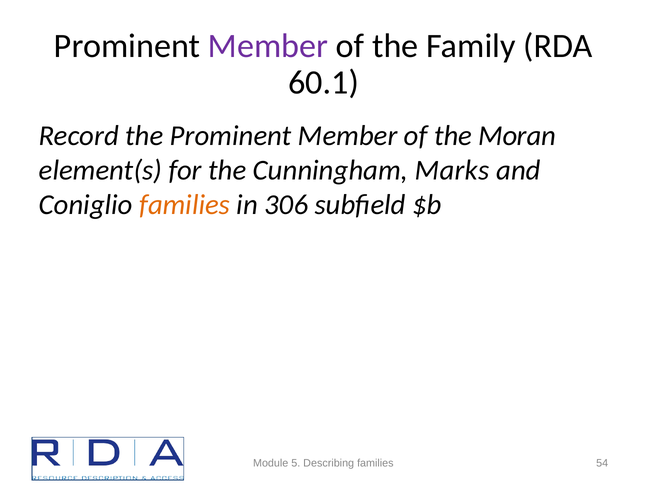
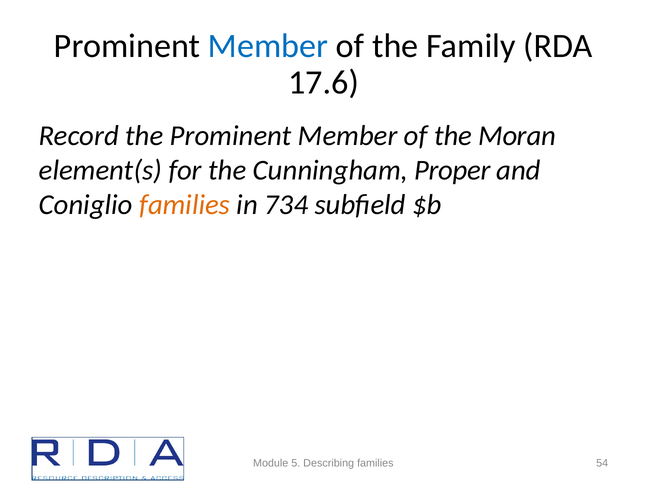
Member at (268, 46) colour: purple -> blue
60.1: 60.1 -> 17.6
Marks: Marks -> Proper
306: 306 -> 734
